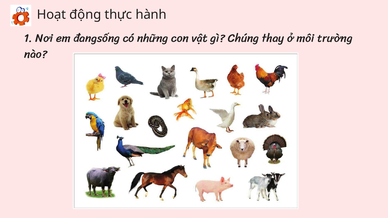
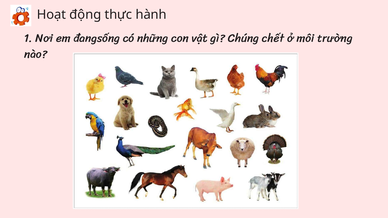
thay: thay -> chết
